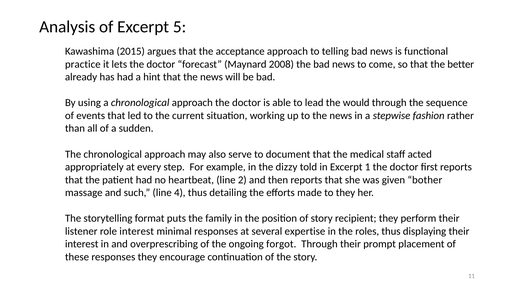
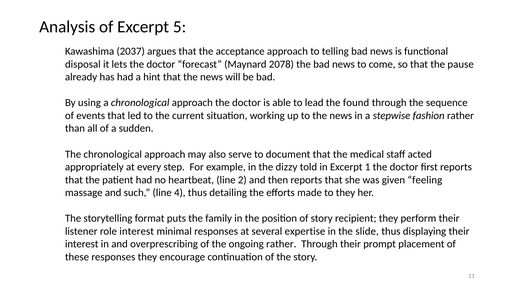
2015: 2015 -> 2037
practice: practice -> disposal
2008: 2008 -> 2078
better: better -> pause
would: would -> found
bother: bother -> feeling
roles: roles -> slide
ongoing forgot: forgot -> rather
